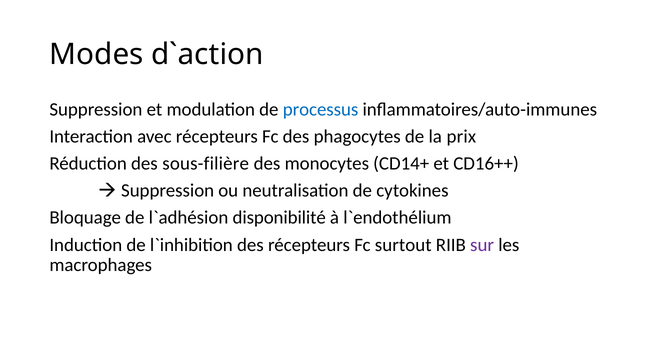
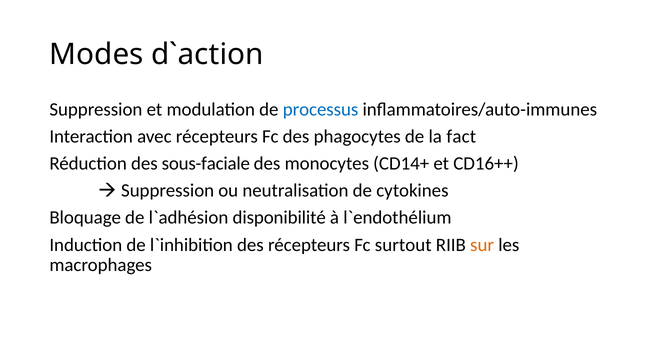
prix: prix -> fact
sous-filière: sous-filière -> sous-faciale
sur colour: purple -> orange
